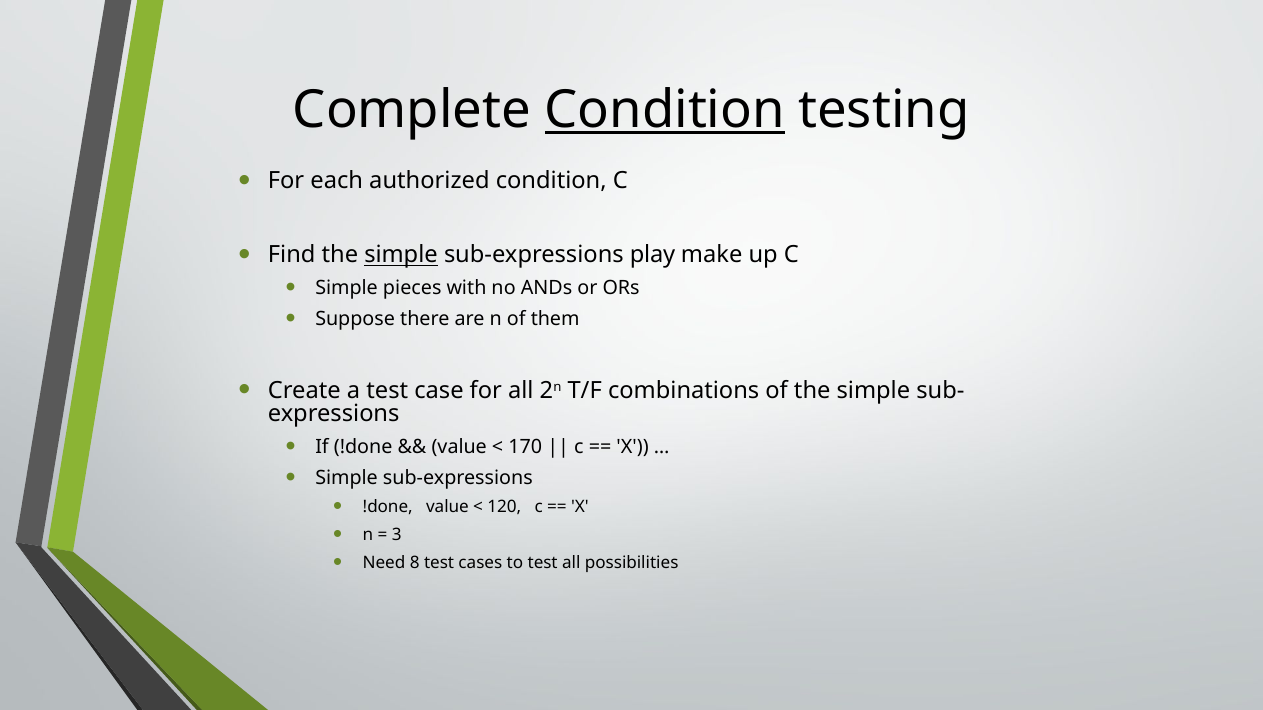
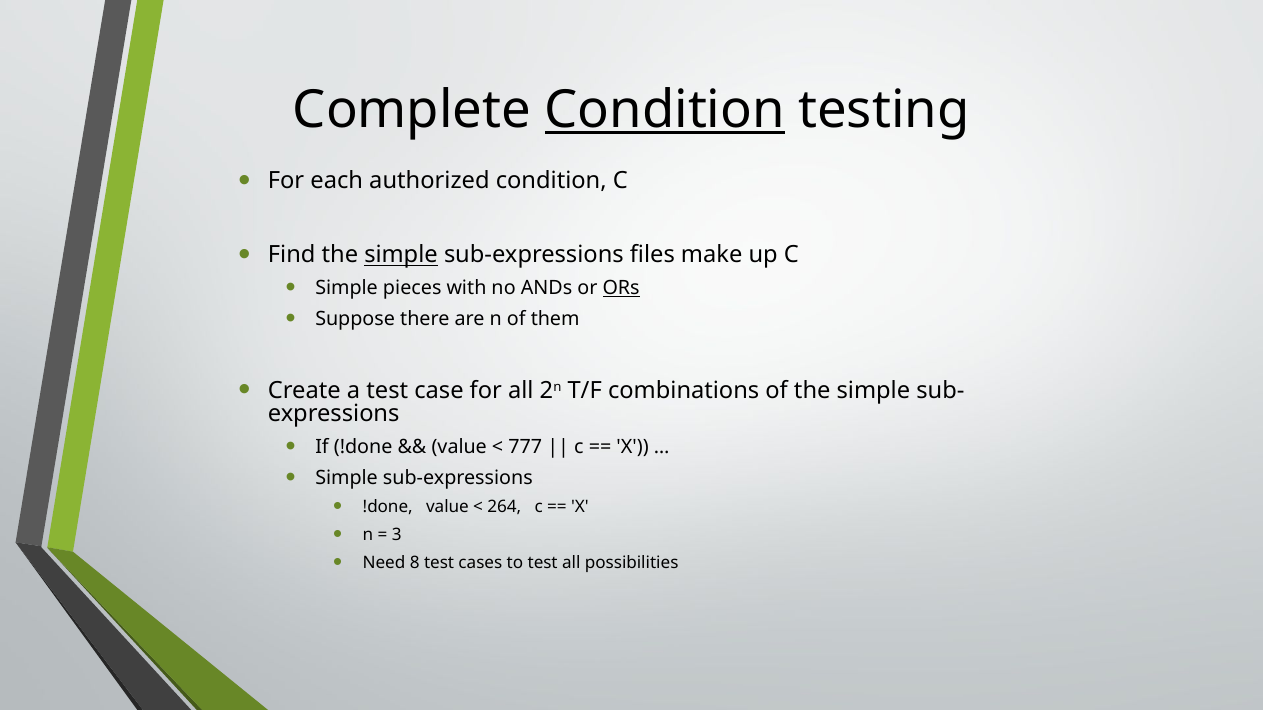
play: play -> files
ORs underline: none -> present
170: 170 -> 777
120: 120 -> 264
